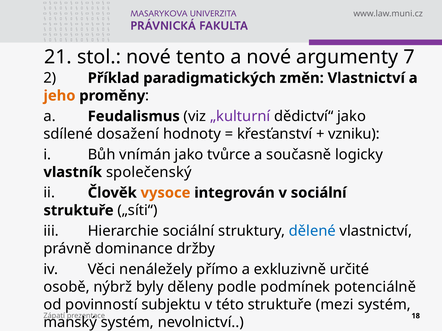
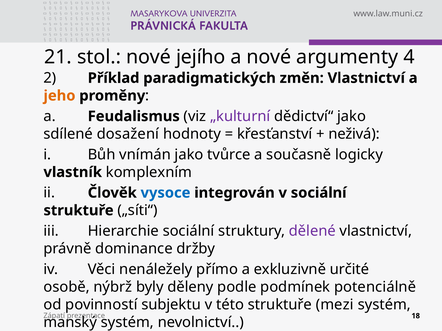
tento: tento -> jejího
7: 7 -> 4
vzniku: vzniku -> neživá
společenský: společenský -> komplexním
vysoce colour: orange -> blue
dělené colour: blue -> purple
